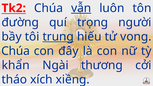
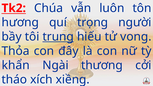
vẫn underline: present -> none
đường: đường -> hương
Chúa at (16, 51): Chúa -> Thỏa
